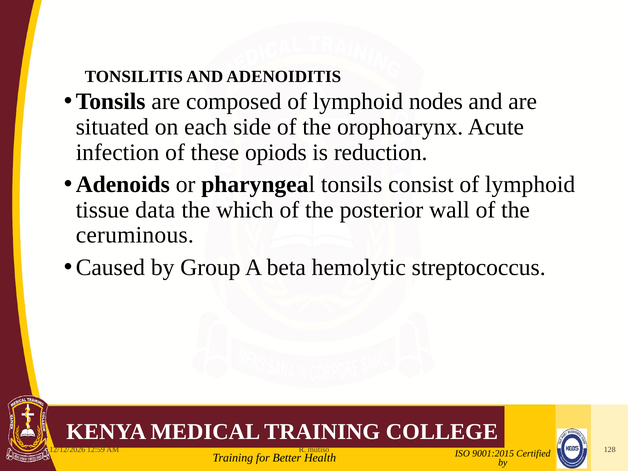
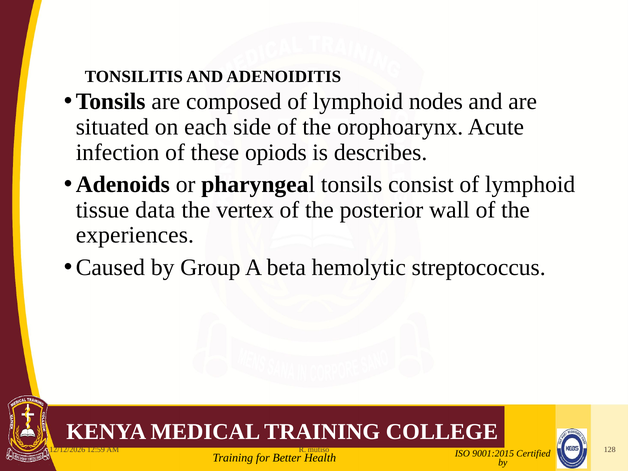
reduction: reduction -> describes
which: which -> vertex
ceruminous: ceruminous -> experiences
